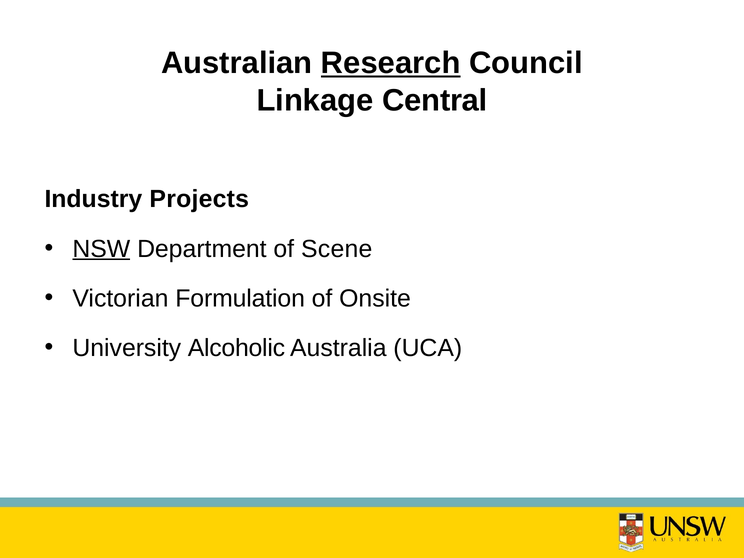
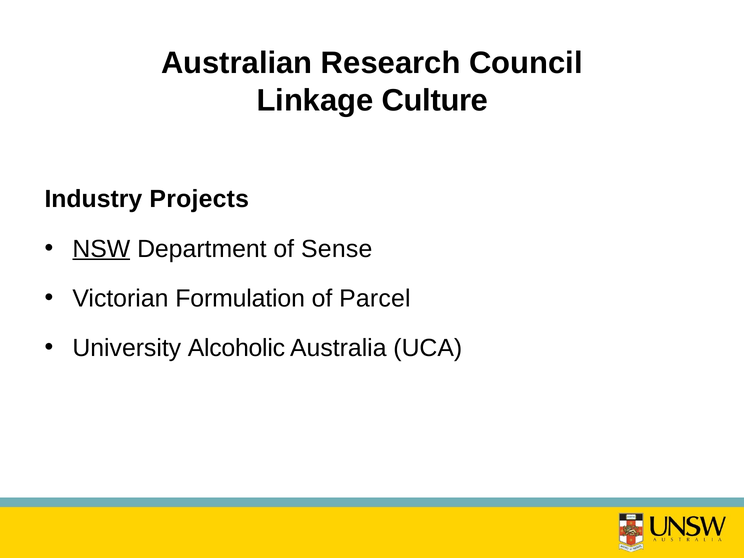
Research underline: present -> none
Central: Central -> Culture
Scene: Scene -> Sense
Onsite: Onsite -> Parcel
